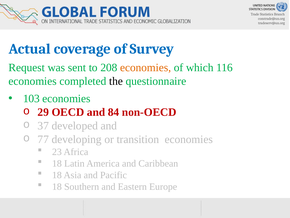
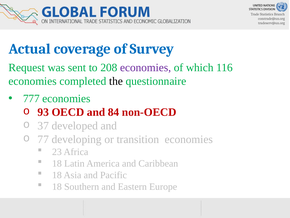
economies at (146, 67) colour: orange -> purple
103: 103 -> 777
29: 29 -> 93
